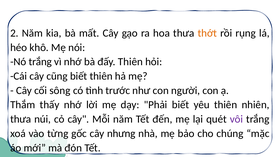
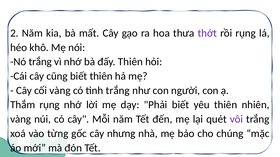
thớt colour: orange -> purple
cối sông: sông -> vàng
tình trước: trước -> trắng
Thắm thấy: thấy -> rụng
thưa at (21, 120): thưa -> vàng
